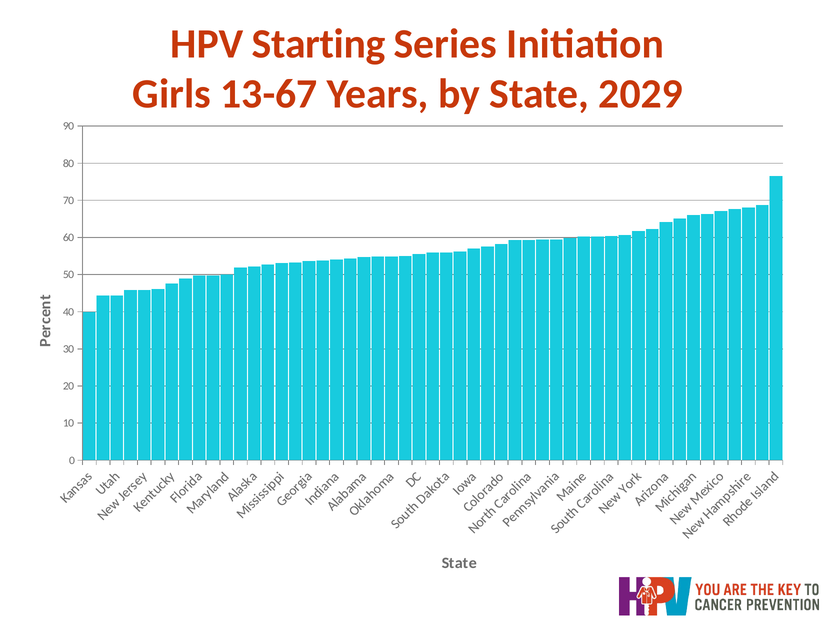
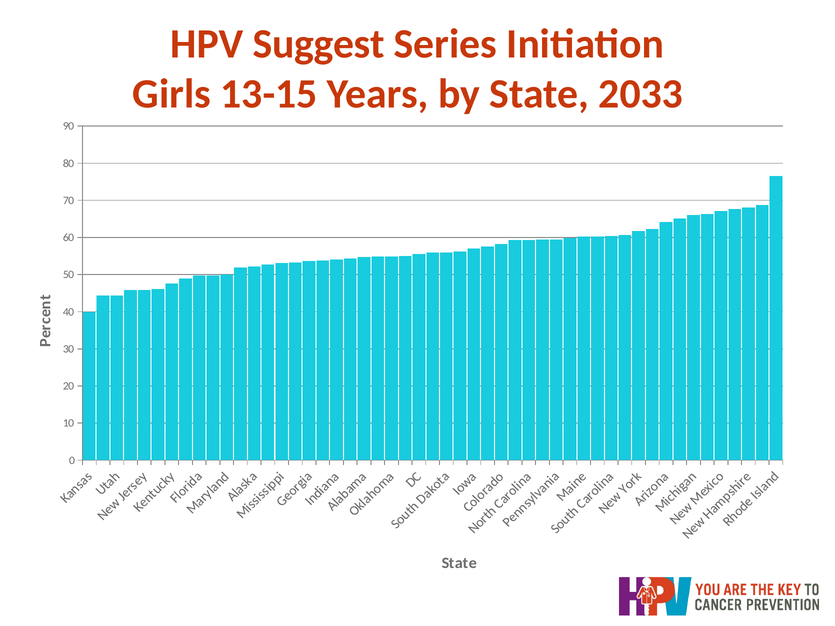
Starting: Starting -> Suggest
13-67: 13-67 -> 13-15
2029: 2029 -> 2033
